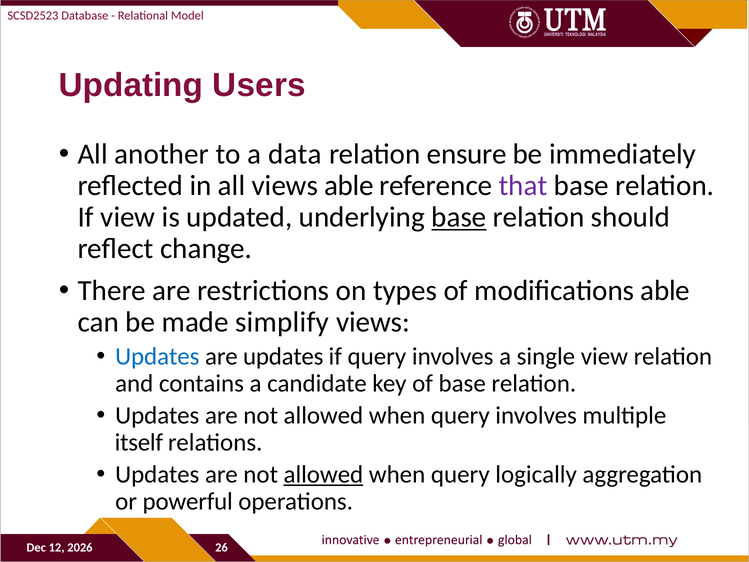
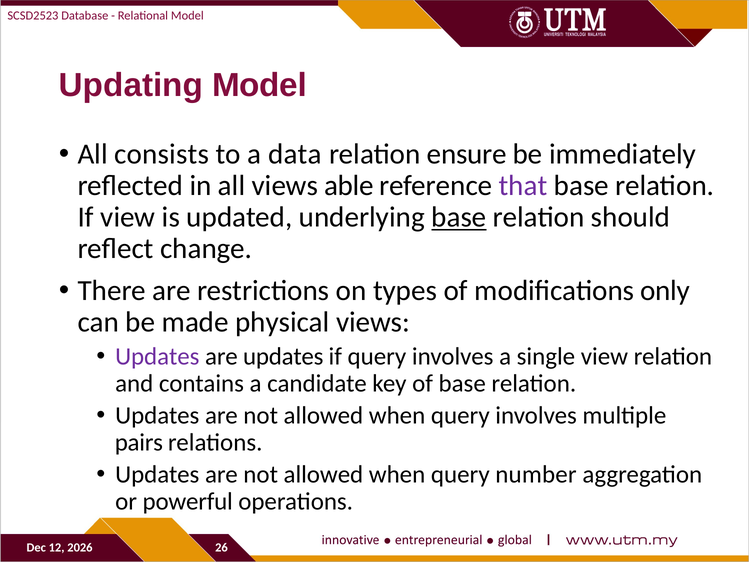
Updating Users: Users -> Model
another: another -> consists
modifications able: able -> only
simplify: simplify -> physical
Updates at (157, 356) colour: blue -> purple
itself: itself -> pairs
allowed at (323, 475) underline: present -> none
logically: logically -> number
